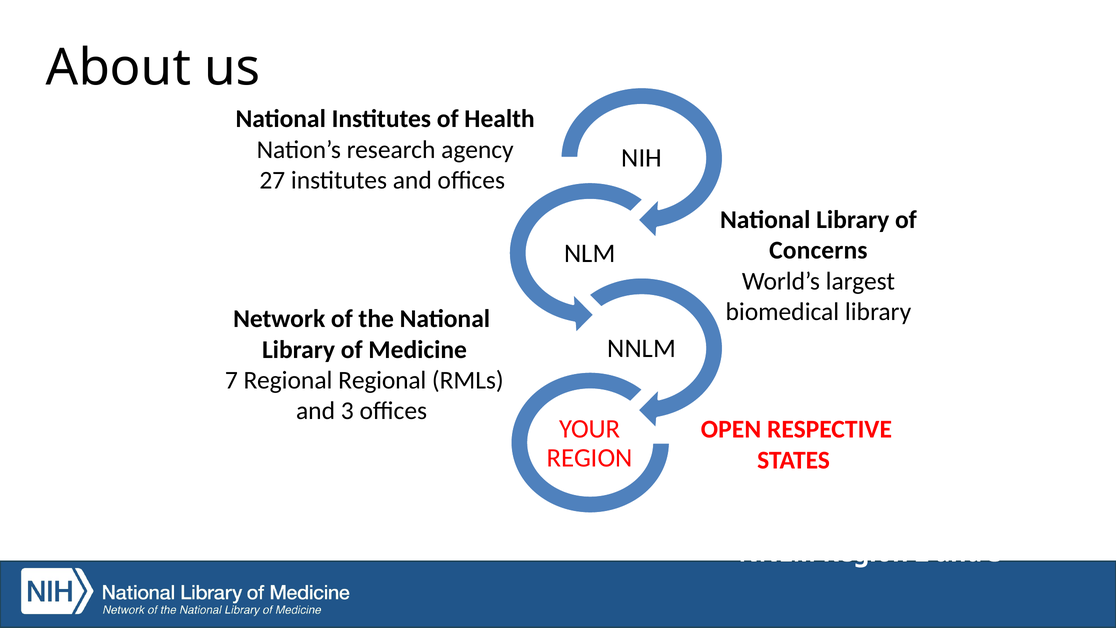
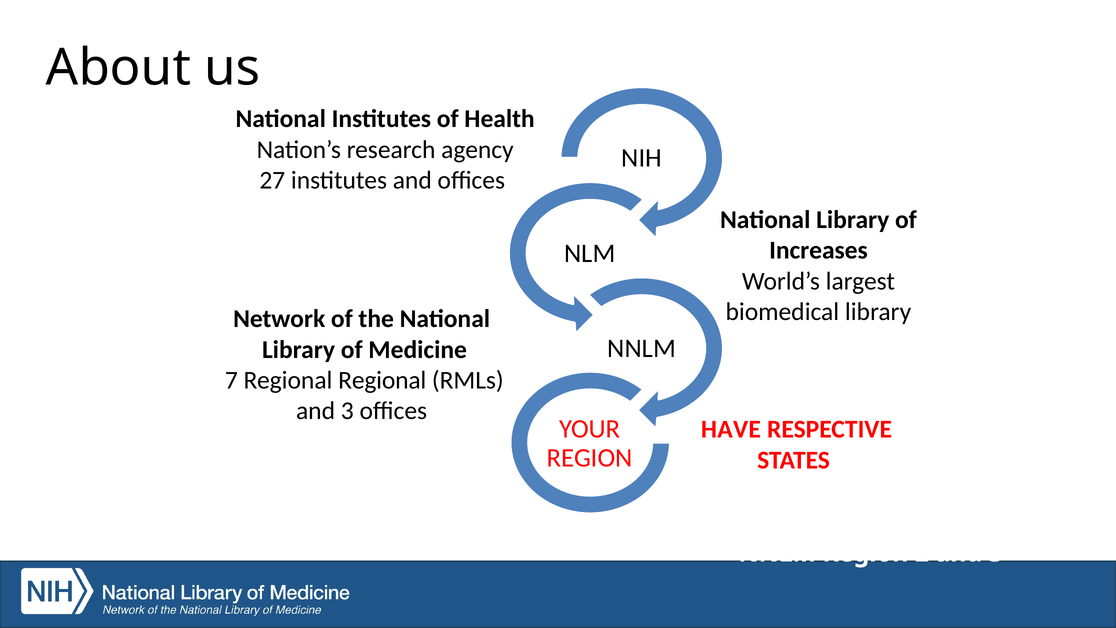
Concerns: Concerns -> Increases
OPEN: OPEN -> HAVE
